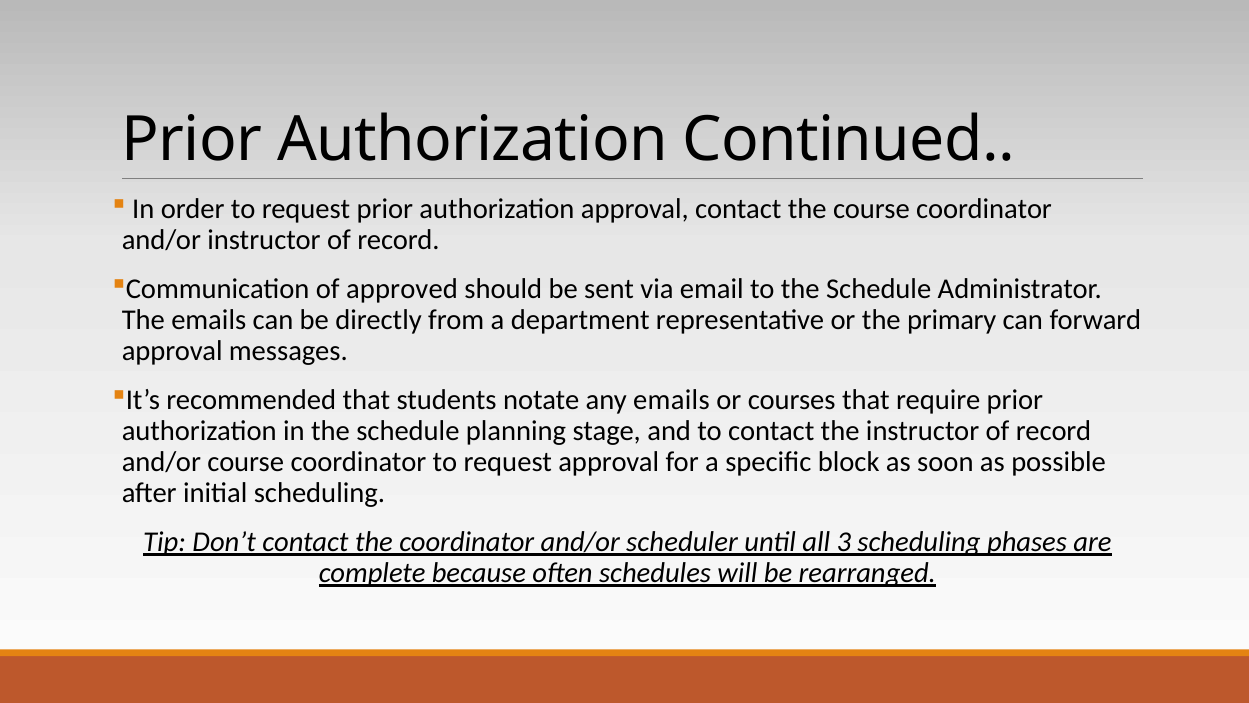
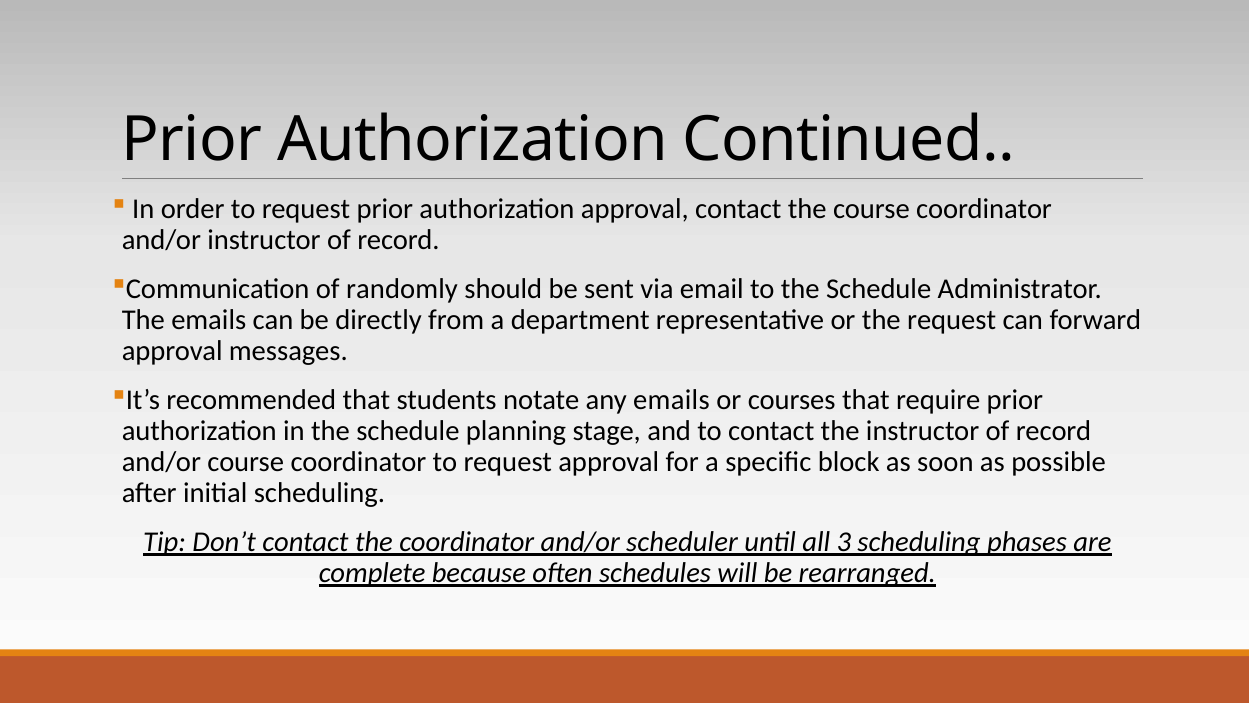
approved: approved -> randomly
the primary: primary -> request
